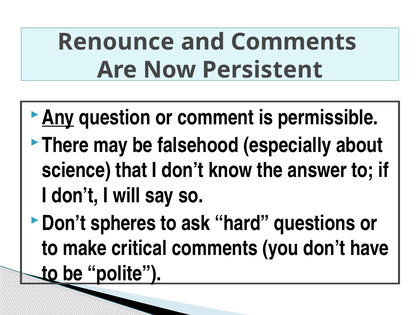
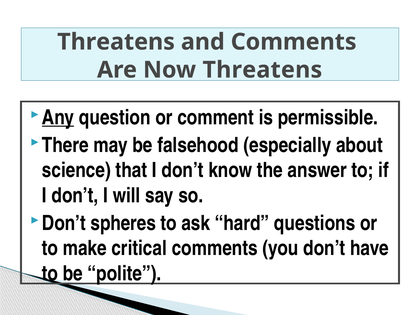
Renounce at (116, 42): Renounce -> Threatens
Now Persistent: Persistent -> Threatens
